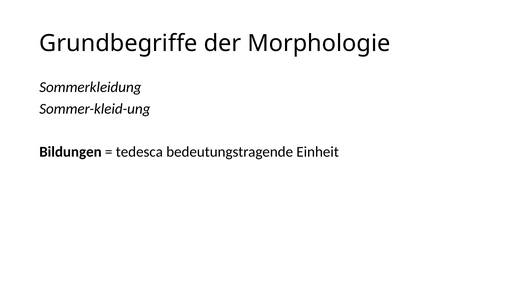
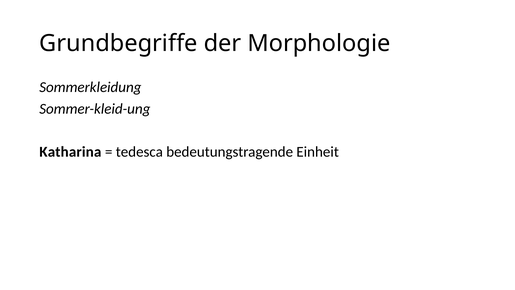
Bildungen: Bildungen -> Katharina
